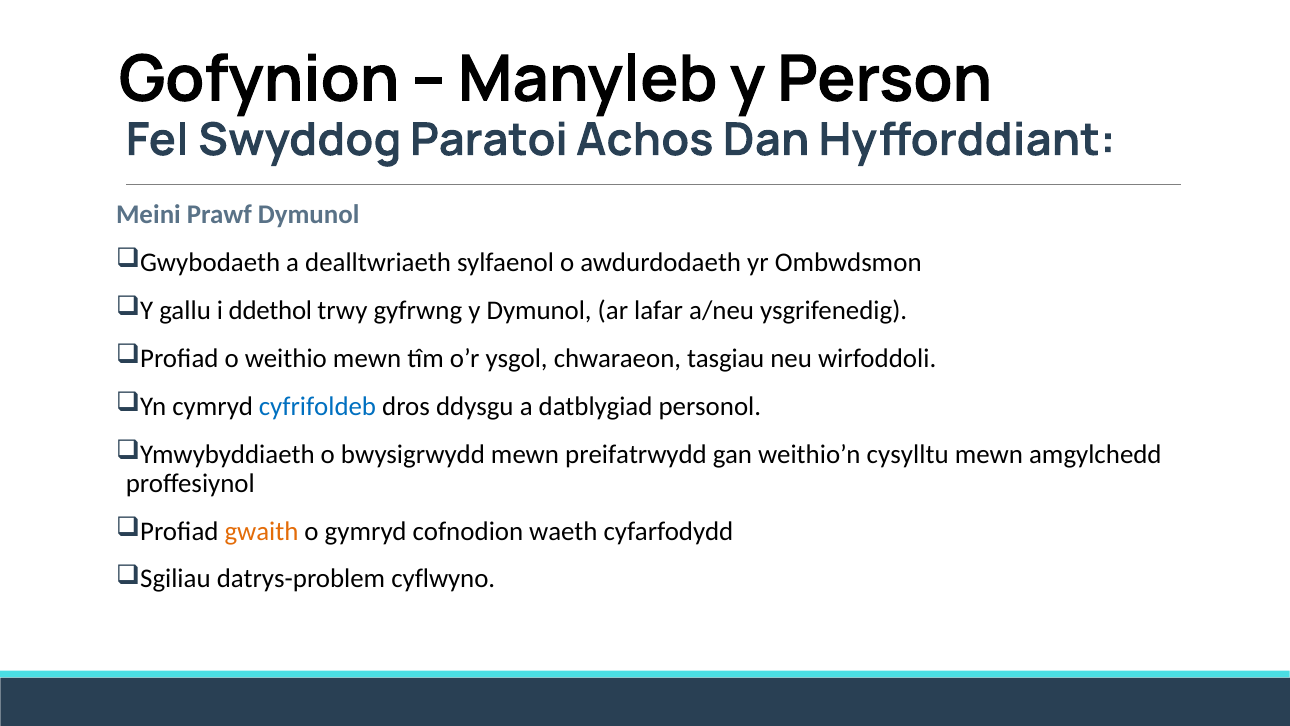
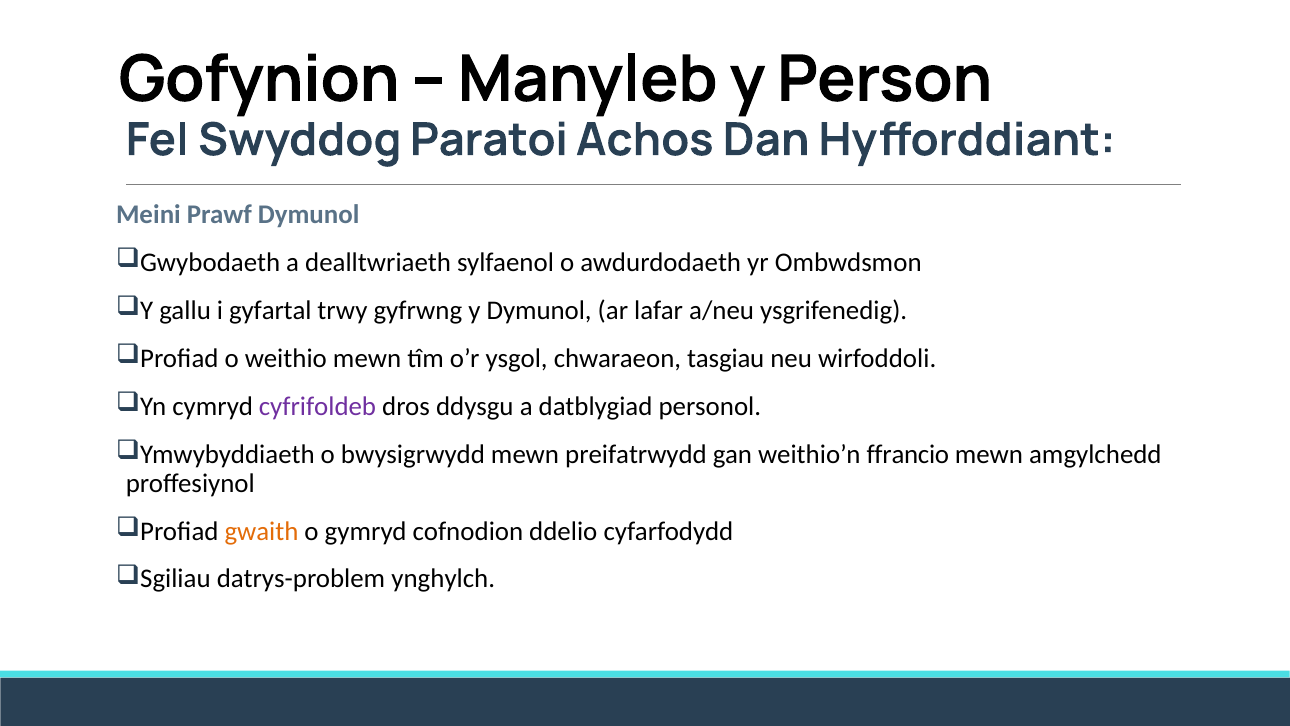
ddethol: ddethol -> gyfartal
cyfrifoldeb colour: blue -> purple
cysylltu: cysylltu -> ffrancio
waeth: waeth -> ddelio
cyflwyno: cyflwyno -> ynghylch
